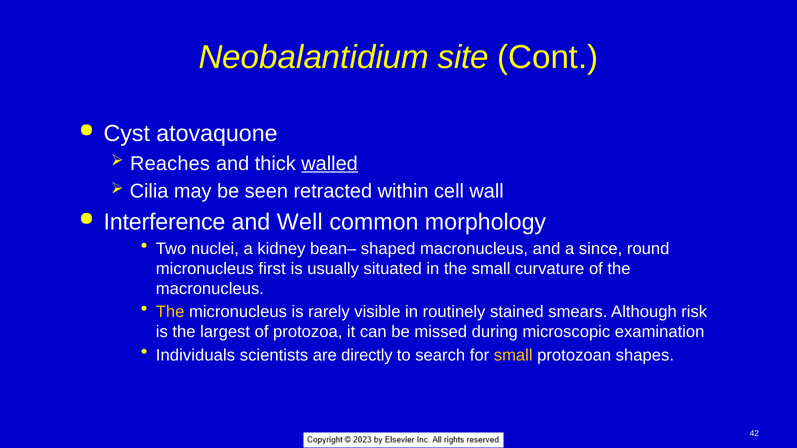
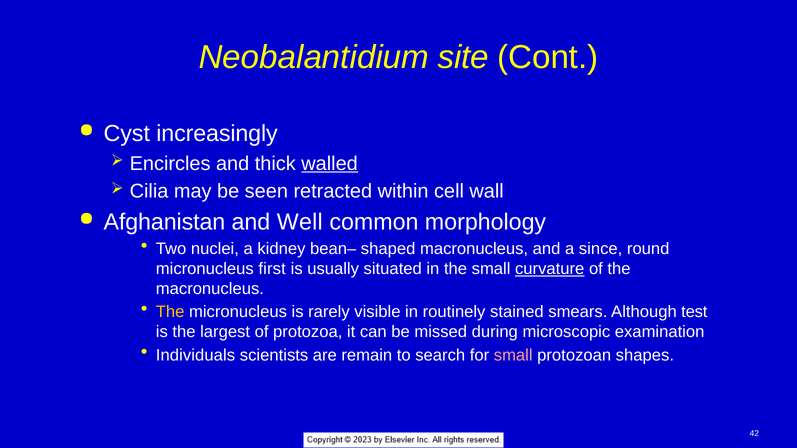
atovaquone: atovaquone -> increasingly
Reaches: Reaches -> Encircles
Interference: Interference -> Afghanistan
curvature underline: none -> present
risk: risk -> test
directly: directly -> remain
small at (513, 355) colour: yellow -> pink
